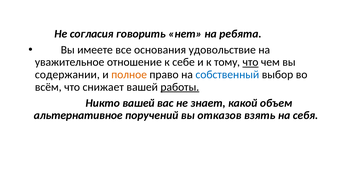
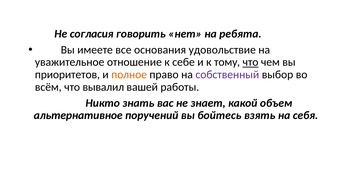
содержании: содержании -> приоритетов
собственный colour: blue -> purple
снижает: снижает -> вывалил
работы underline: present -> none
Никто вашей: вашей -> знать
отказов: отказов -> бойтесь
